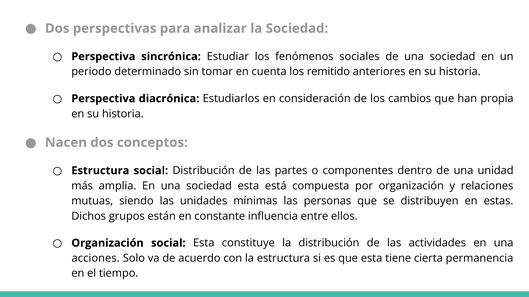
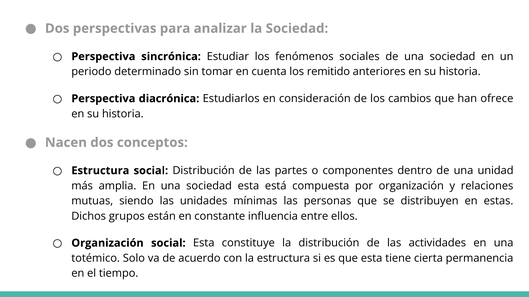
propia: propia -> ofrece
acciones: acciones -> totémico
